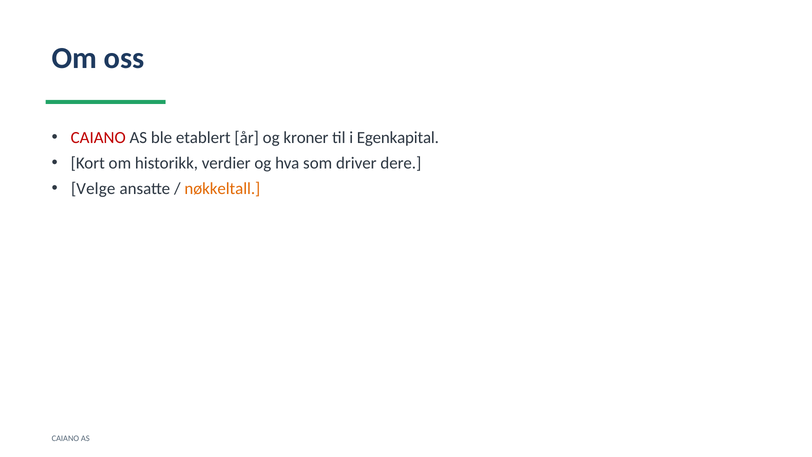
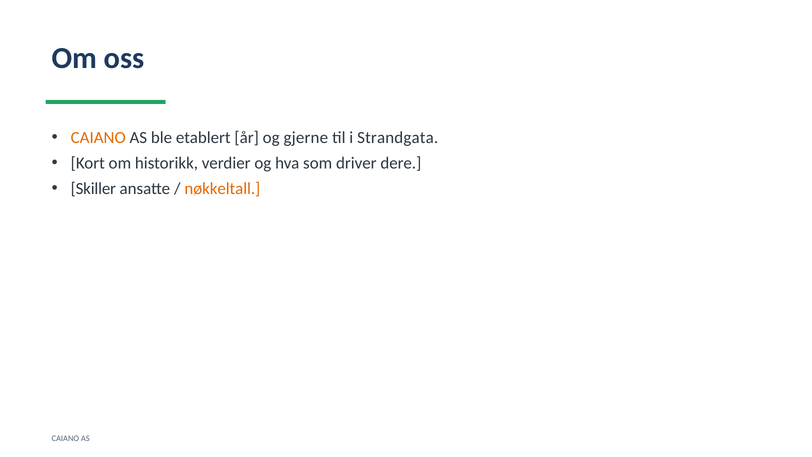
CAIANO at (98, 138) colour: red -> orange
kroner: kroner -> gjerne
Egenkapital: Egenkapital -> Strandgata
Velge: Velge -> Skiller
